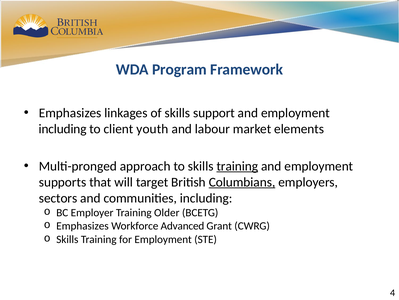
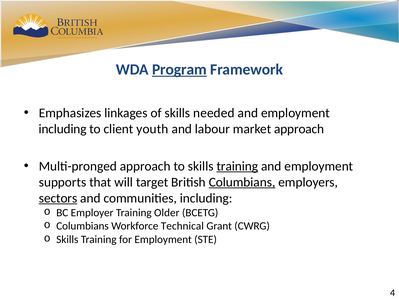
Program underline: none -> present
support: support -> needed
market elements: elements -> approach
sectors underline: none -> present
Emphasizes at (82, 225): Emphasizes -> Columbians
Advanced: Advanced -> Technical
